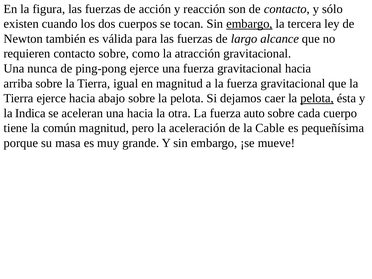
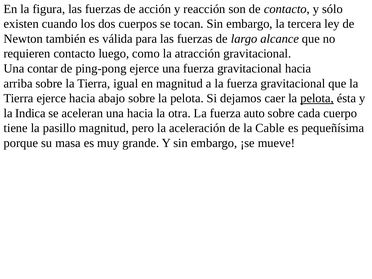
embargo at (249, 24) underline: present -> none
contacto sobre: sobre -> luego
nunca: nunca -> contar
común: común -> pasillo
